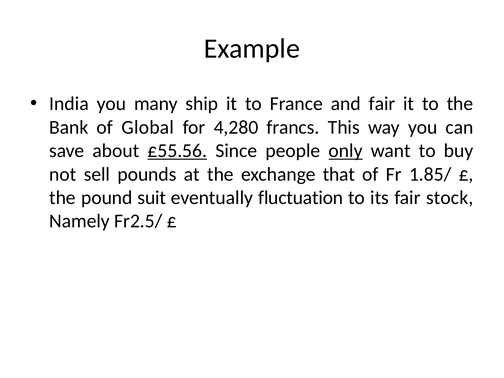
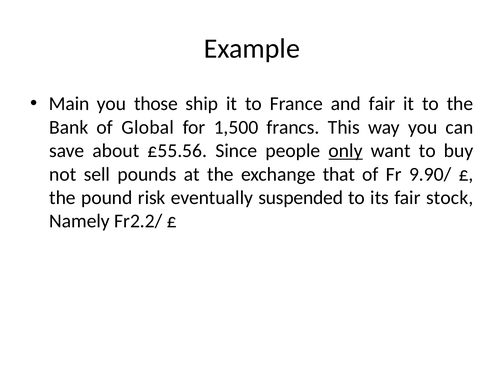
India: India -> Main
many: many -> those
4,280: 4,280 -> 1,500
£55.56 underline: present -> none
1.85/: 1.85/ -> 9.90/
suit: suit -> risk
fluctuation: fluctuation -> suspended
Fr2.5/: Fr2.5/ -> Fr2.2/
